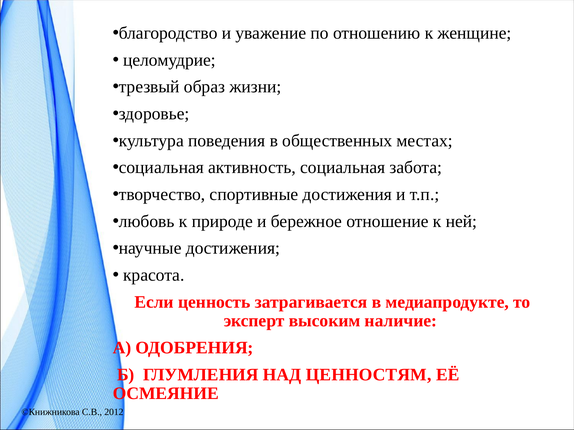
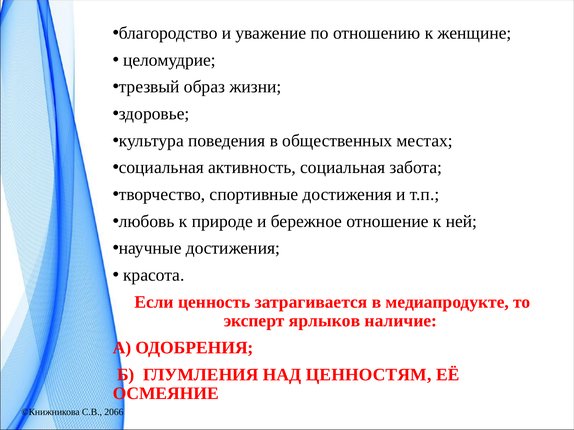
высоким: высоким -> ярлыков
2012: 2012 -> 2066
